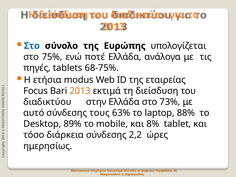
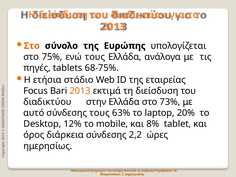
Στο at (32, 46) colour: blue -> orange
ενώ ποτέ: ποτέ -> τους
modus: modus -> στάδιο
88%: 88% -> 20%
89%: 89% -> 12%
τόσο: τόσο -> όρος
